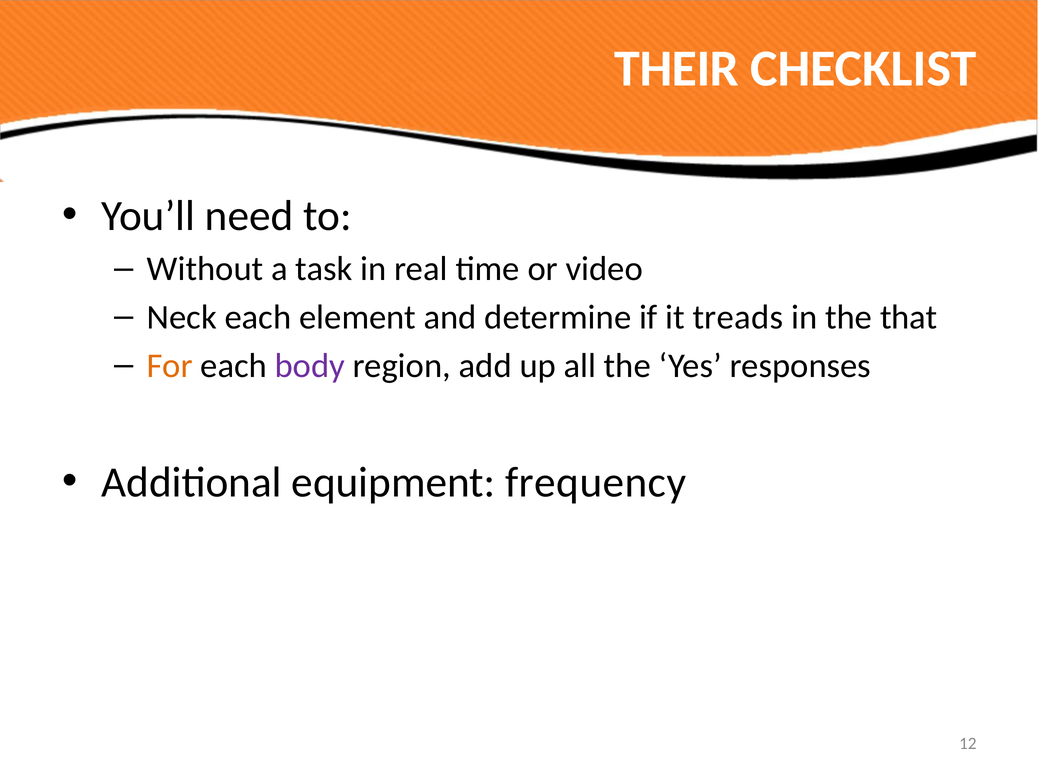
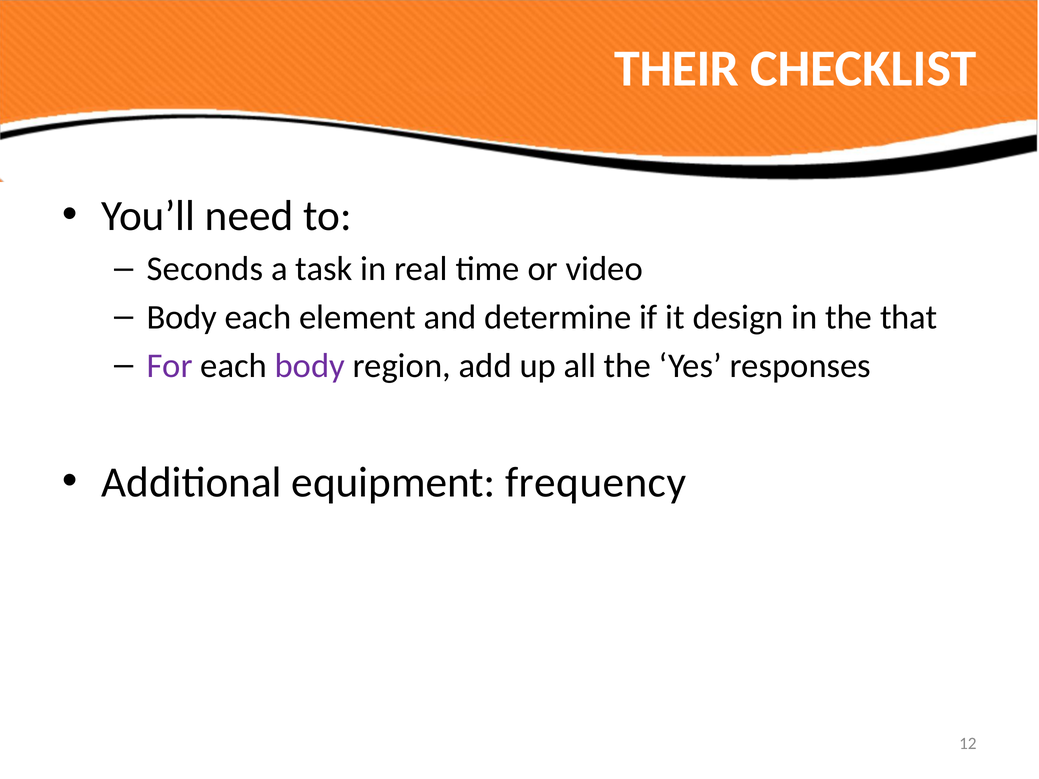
Without: Without -> Seconds
Neck at (182, 318): Neck -> Body
treads: treads -> design
For colour: orange -> purple
